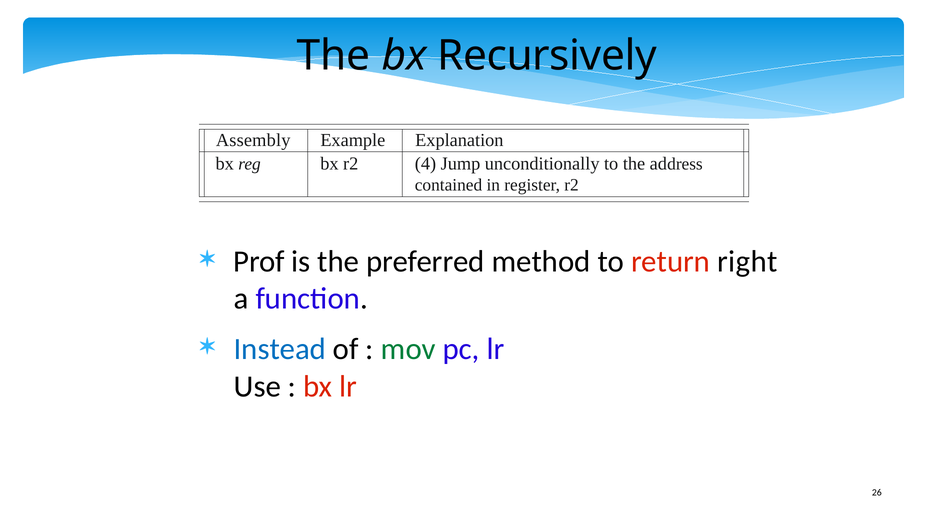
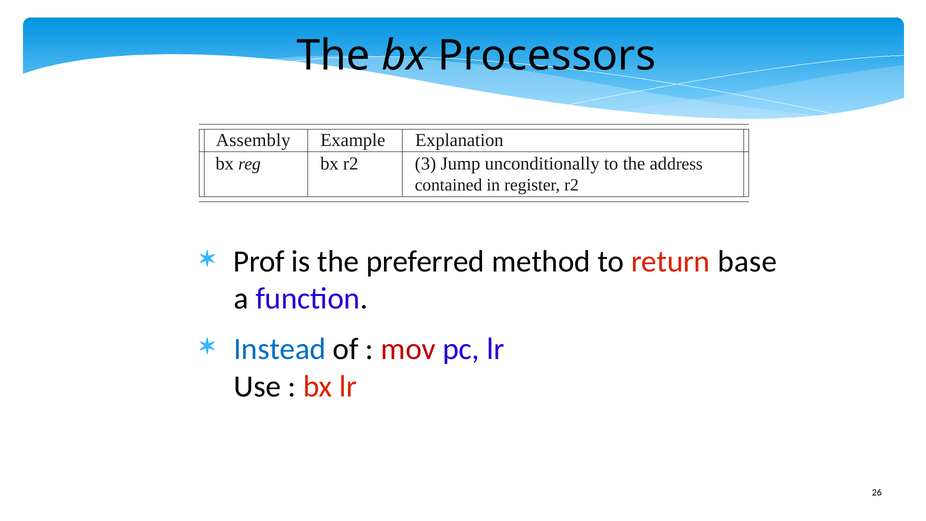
Recursively: Recursively -> Processors
4: 4 -> 3
right: right -> base
mov colour: green -> red
